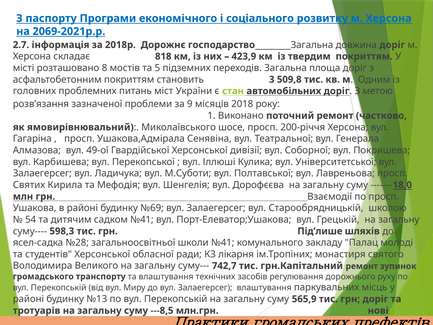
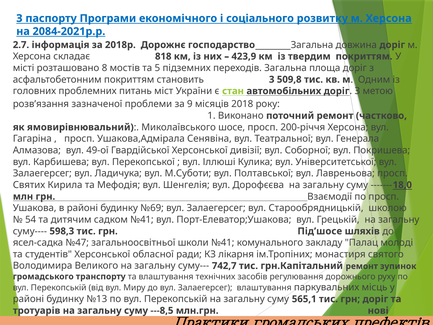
2069-2021р.р: 2069-2021р.р -> 2084-2021р.р
Під’лише: Під’лише -> Під’шосе
№28: №28 -> №47
565,9: 565,9 -> 565,1
